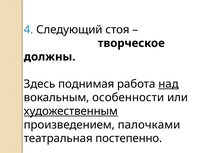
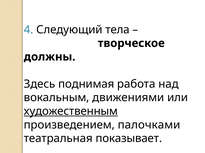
стоя: стоя -> тела
над underline: present -> none
особенности: особенности -> движениями
постепенно: постепенно -> показывает
